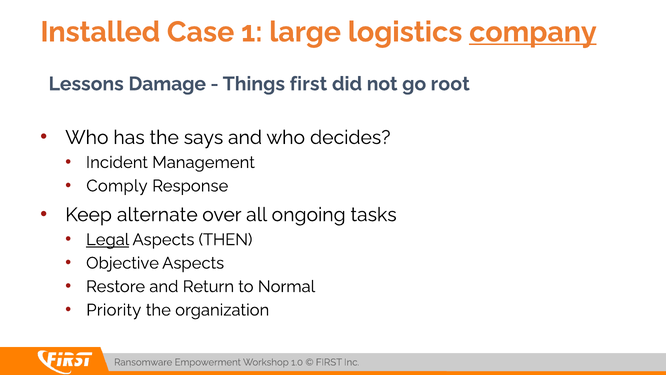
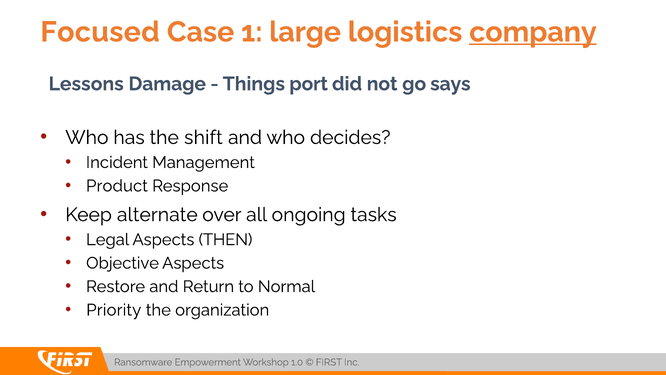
Installed: Installed -> Focused
Things first: first -> port
root: root -> says
says: says -> shift
Comply: Comply -> Product
Legal underline: present -> none
